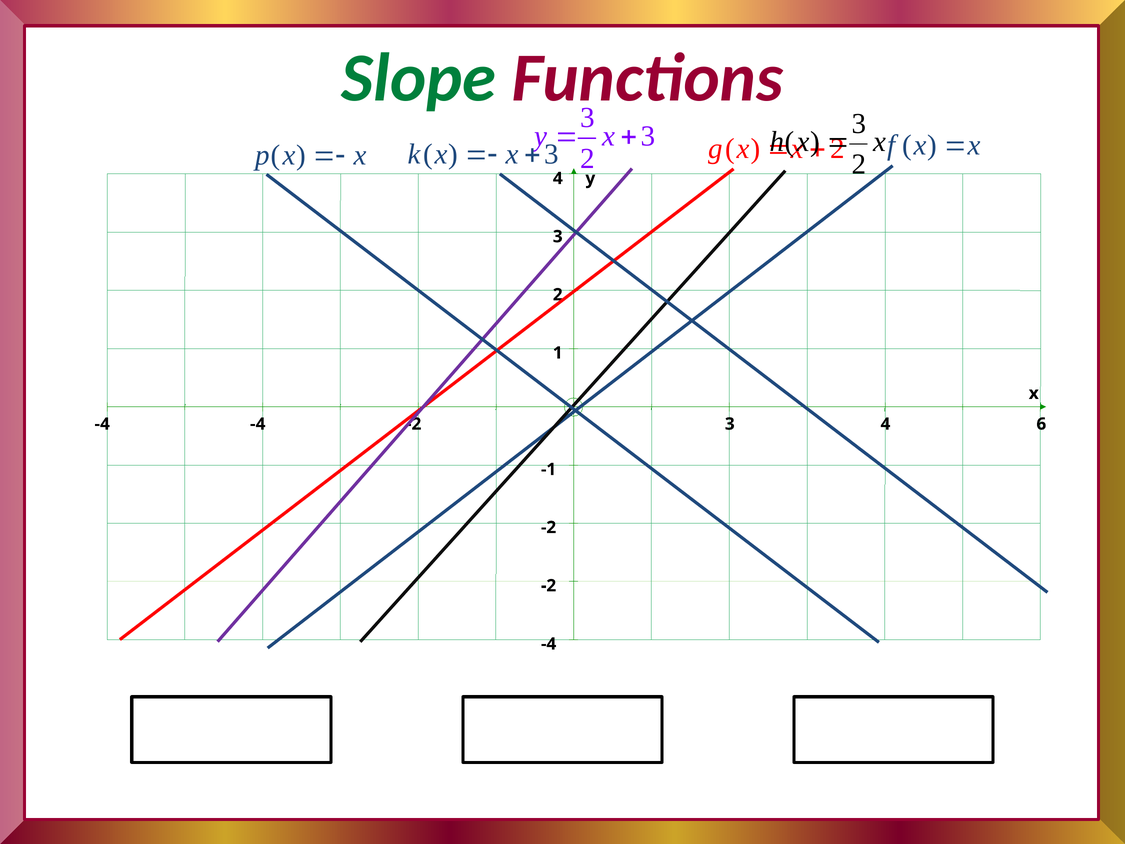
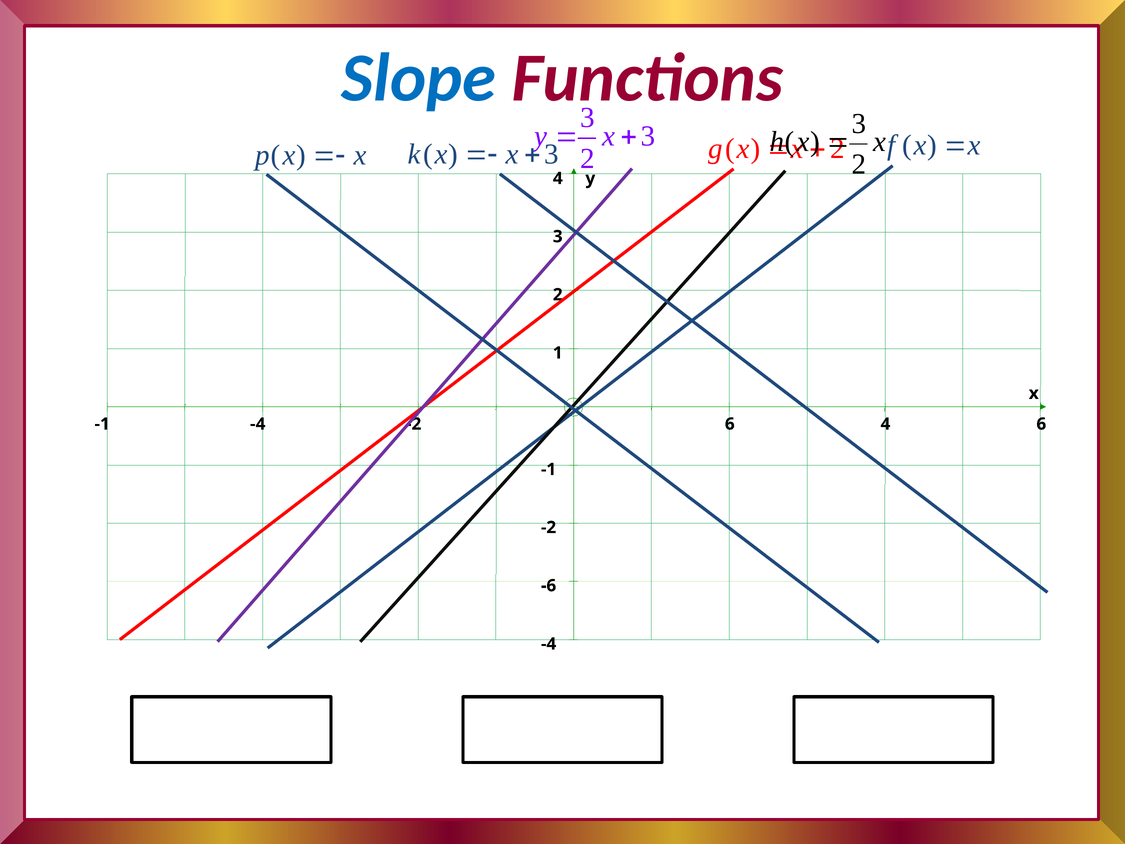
Slope colour: green -> blue
-4 at (102, 424): -4 -> -1
-2 3: 3 -> 6
-2 at (549, 585): -2 -> -6
